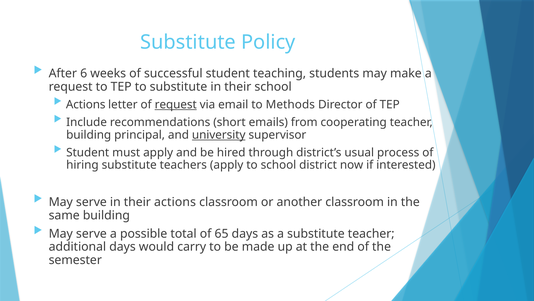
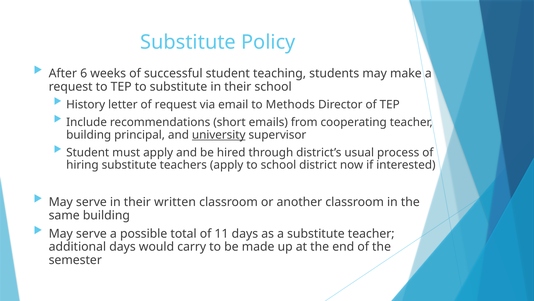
Actions at (86, 104): Actions -> History
request at (176, 104) underline: present -> none
their actions: actions -> written
65: 65 -> 11
